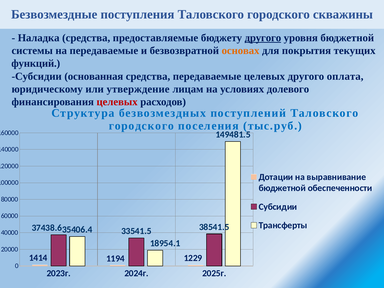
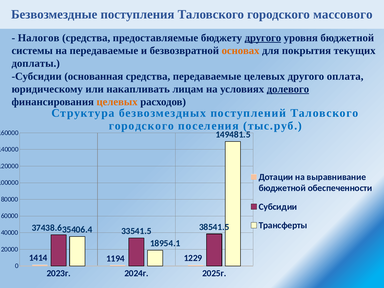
скважины: скважины -> массового
Наладка: Наладка -> Налогов
функций: функций -> доплаты
утверждение: утверждение -> накапливать
долевого underline: none -> present
целевых at (117, 102) colour: red -> orange
